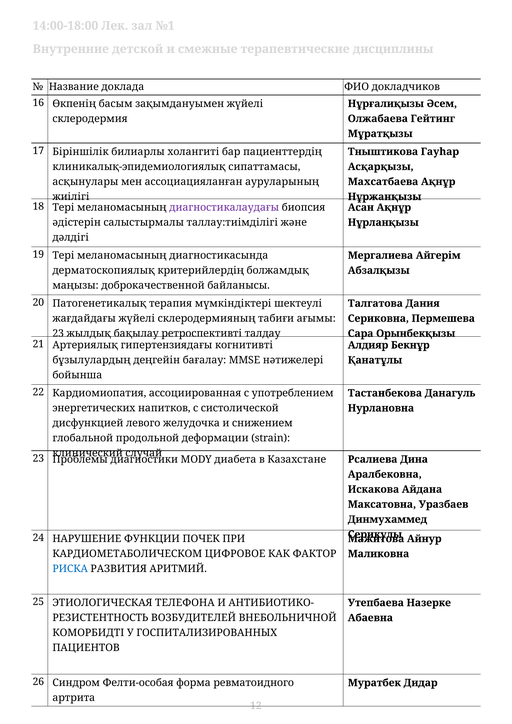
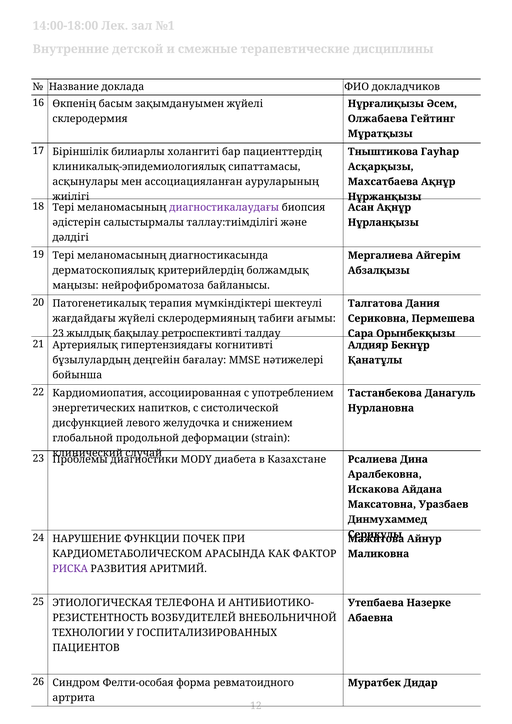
доброкачественной: доброкачественной -> нейрофиброматоза
ЦИФРОВОЕ: ЦИФРОВОЕ -> АРАСЫНДА
РИСКА colour: blue -> purple
КОМОРБИДТІ: КОМОРБИДТІ -> ТЕХНОЛОГИИ
